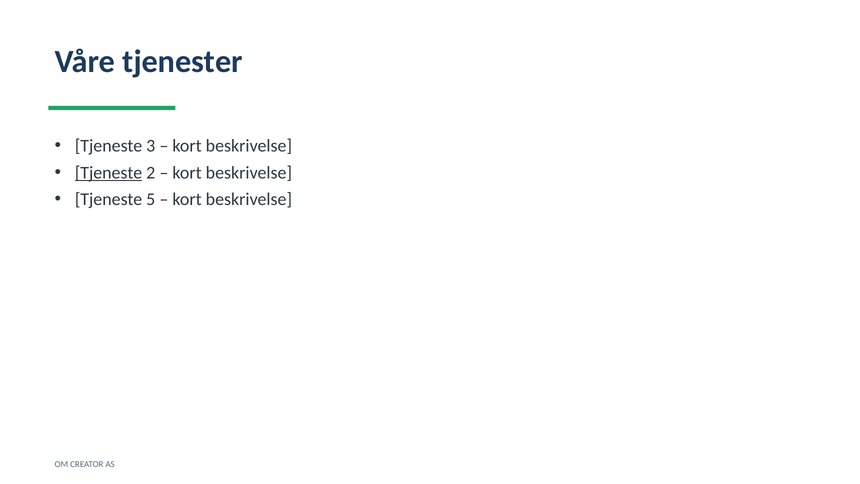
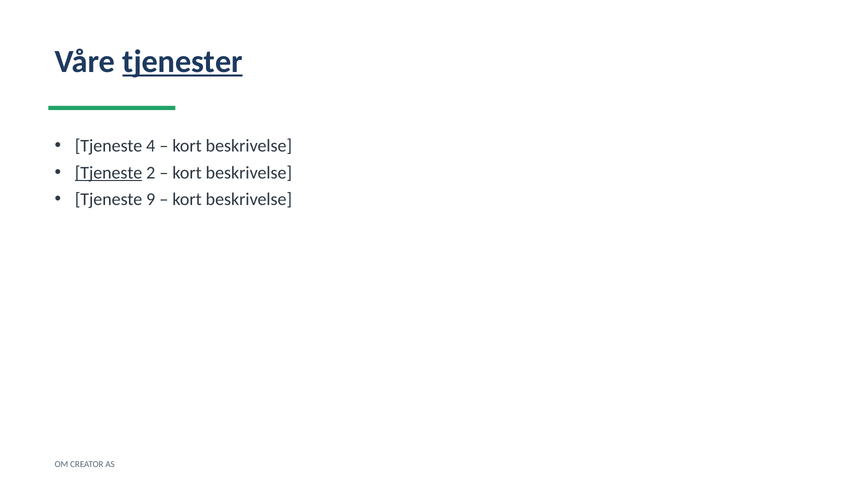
tjenester underline: none -> present
3: 3 -> 4
5: 5 -> 9
